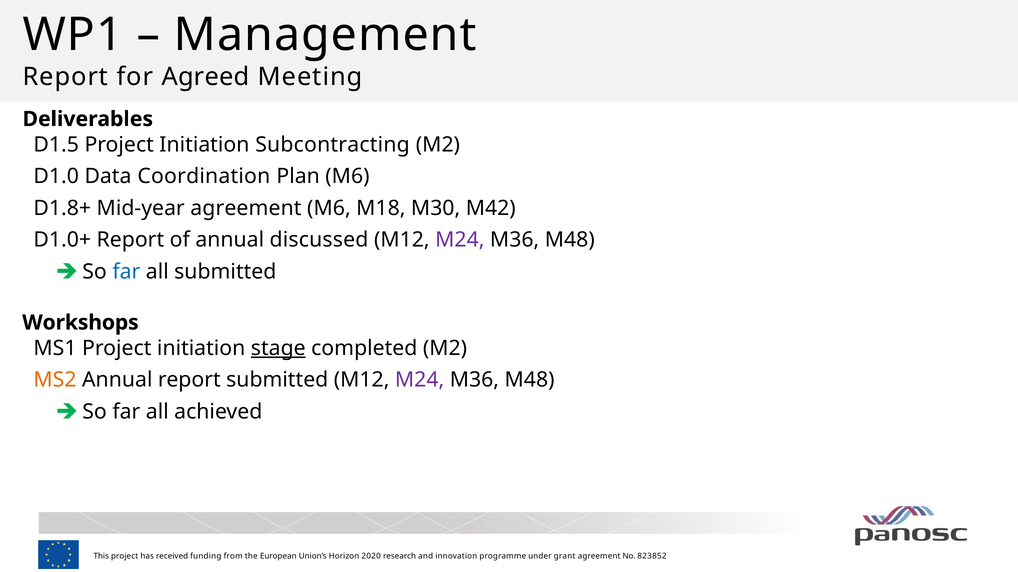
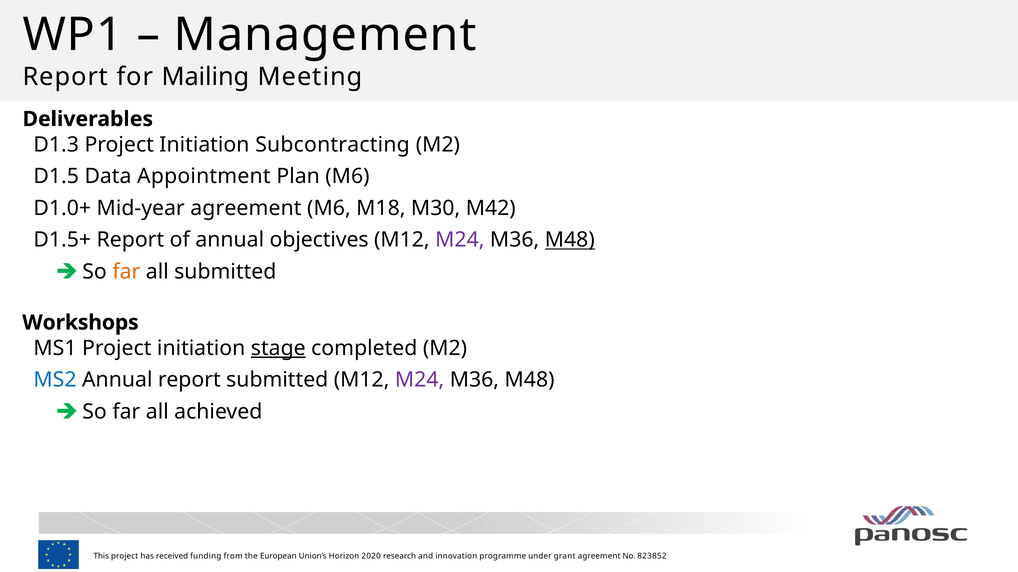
Agreed: Agreed -> Mailing
D1.5: D1.5 -> D1.3
D1.0: D1.0 -> D1.5
Coordination: Coordination -> Appointment
D1.8+: D1.8+ -> D1.0+
D1.0+: D1.0+ -> D1.5+
discussed: discussed -> objectives
M48 at (570, 240) underline: none -> present
far at (126, 272) colour: blue -> orange
MS2 colour: orange -> blue
